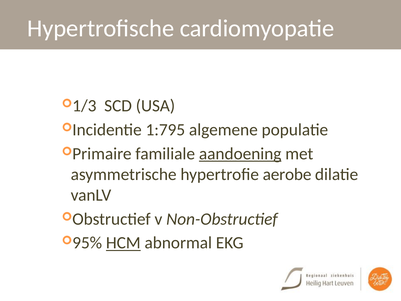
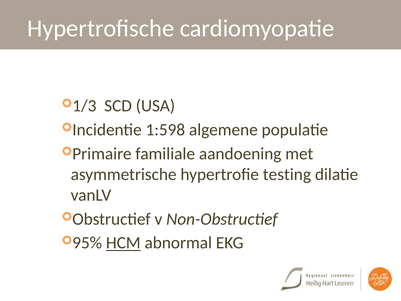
1:795: 1:795 -> 1:598
aandoening underline: present -> none
aerobe: aerobe -> testing
